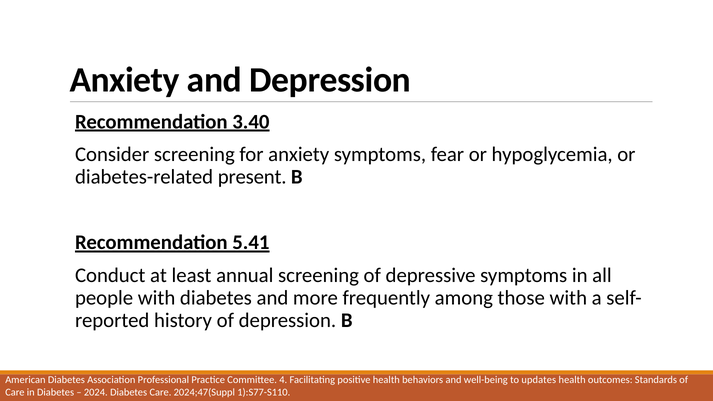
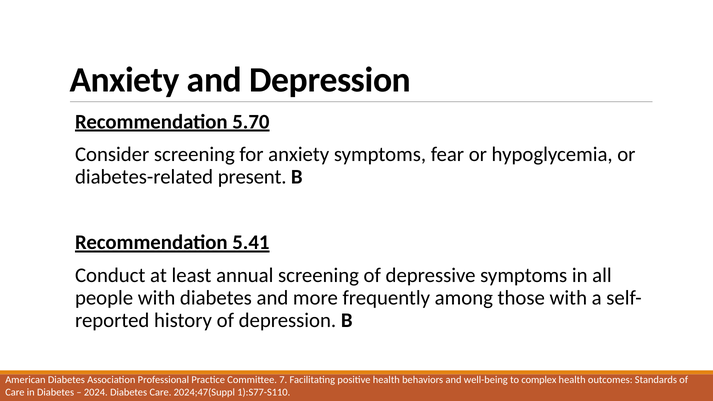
3.40: 3.40 -> 5.70
4: 4 -> 7
updates: updates -> complex
